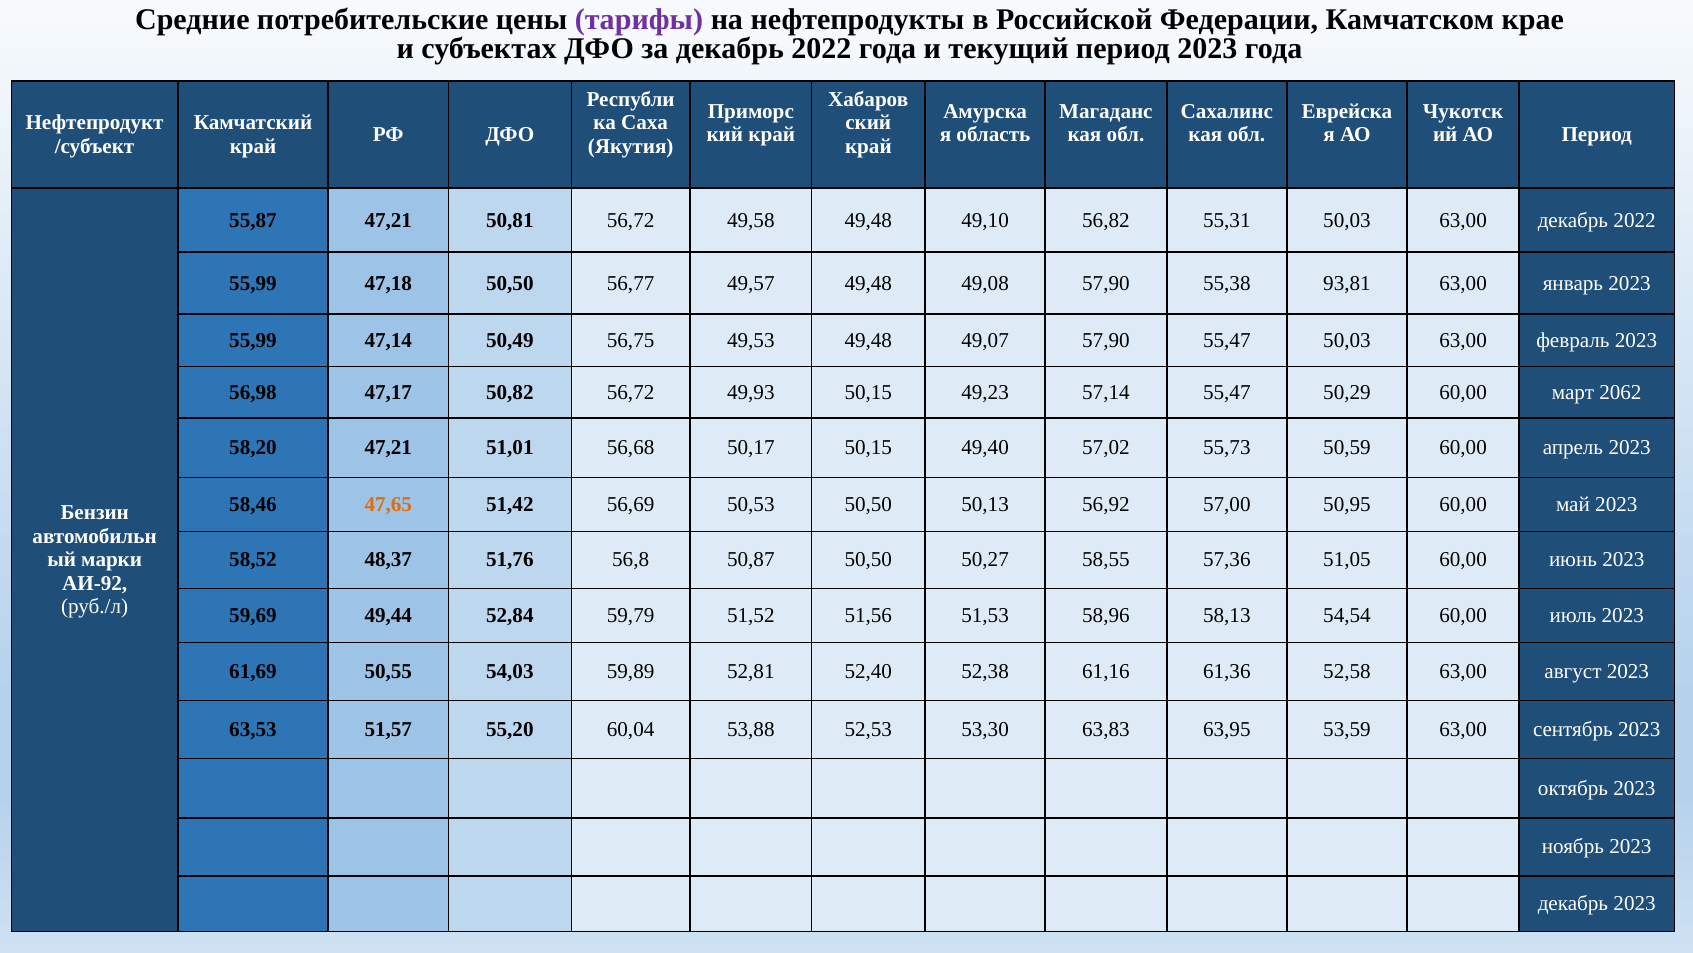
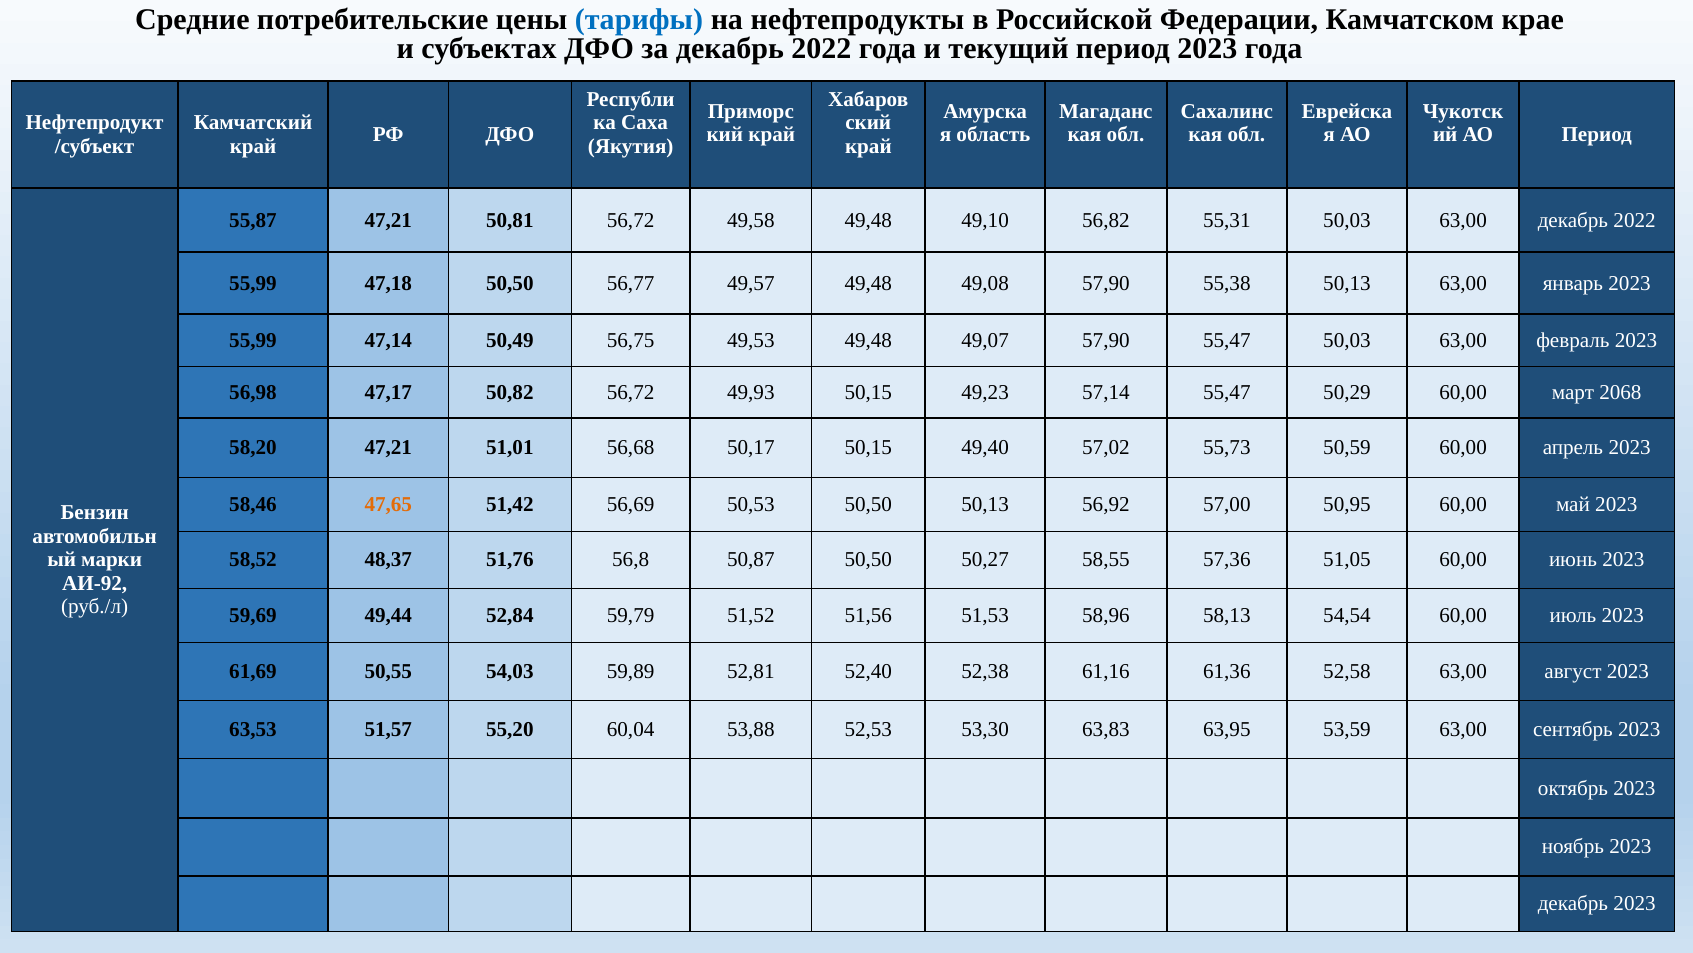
тарифы colour: purple -> blue
55,38 93,81: 93,81 -> 50,13
2062: 2062 -> 2068
